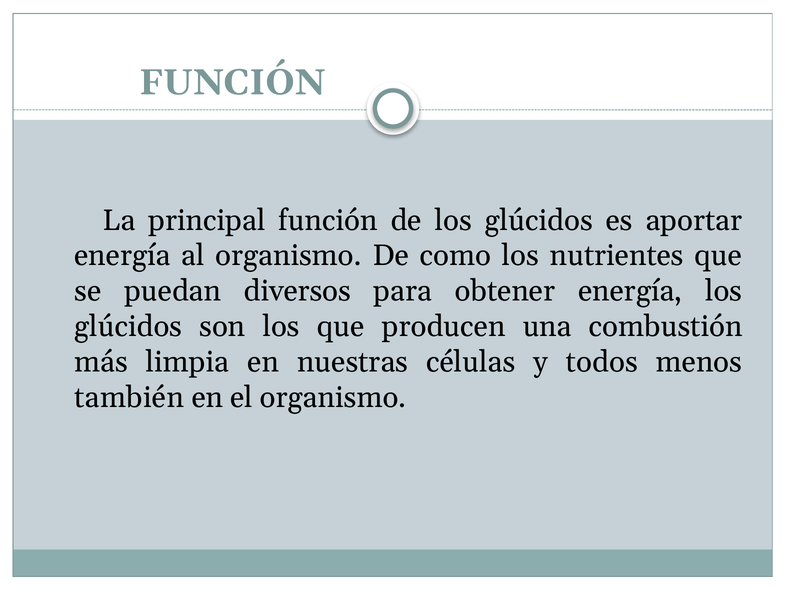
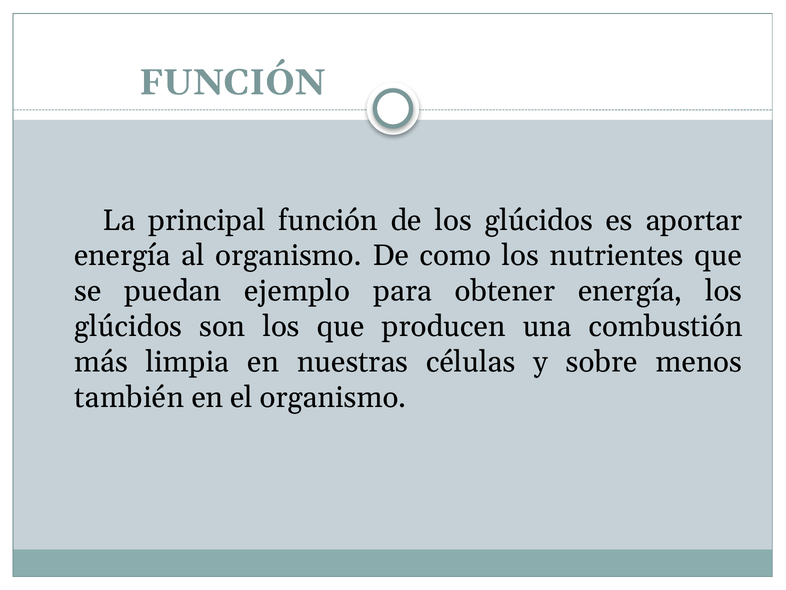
diversos: diversos -> ejemplo
todos: todos -> sobre
